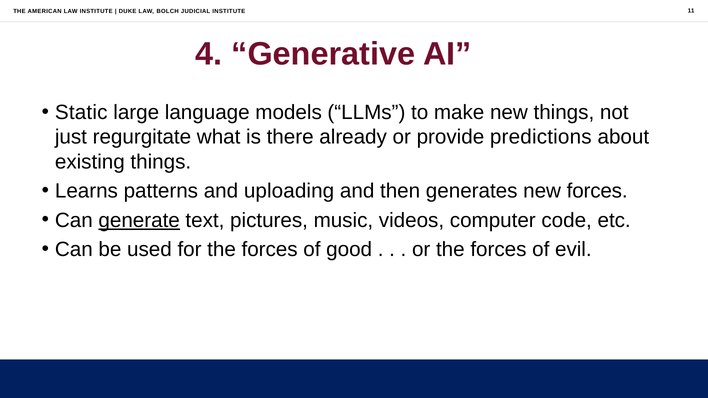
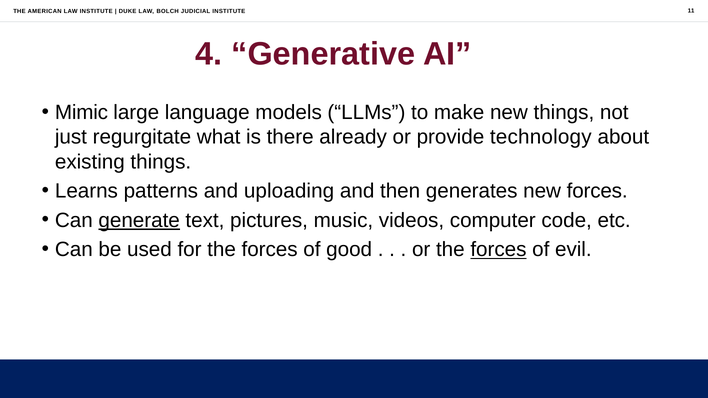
Static: Static -> Mimic
predictions: predictions -> technology
forces at (498, 250) underline: none -> present
